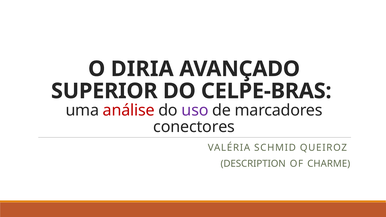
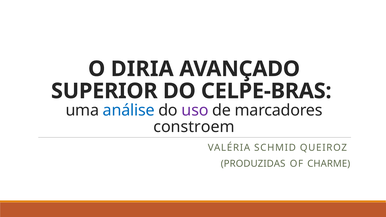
análise colour: red -> blue
conectores: conectores -> constroem
DESCRIPTION: DESCRIPTION -> PRODUZIDAS
